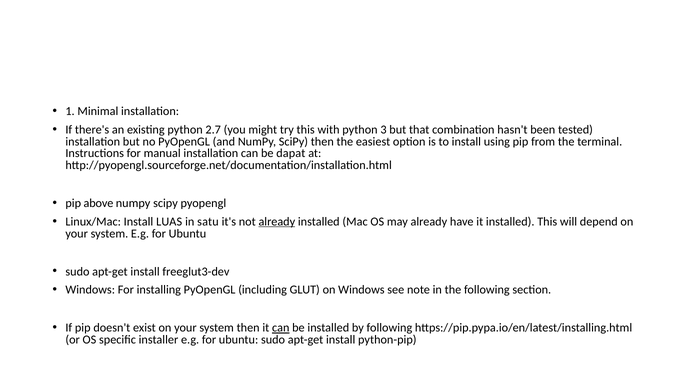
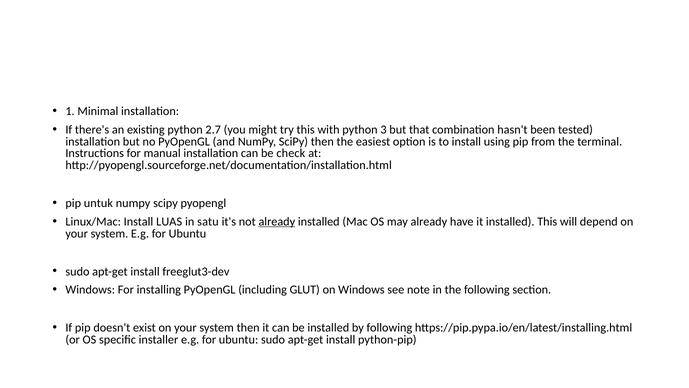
dapat: dapat -> check
above: above -> untuk
can at (281, 327) underline: present -> none
